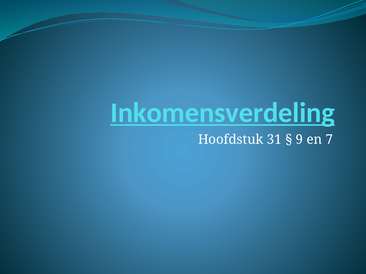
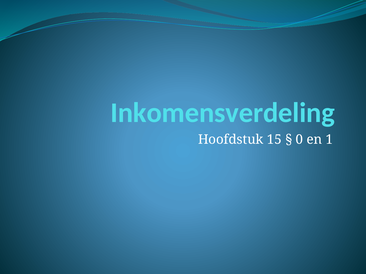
Inkomensverdeling underline: present -> none
31: 31 -> 15
9: 9 -> 0
7: 7 -> 1
